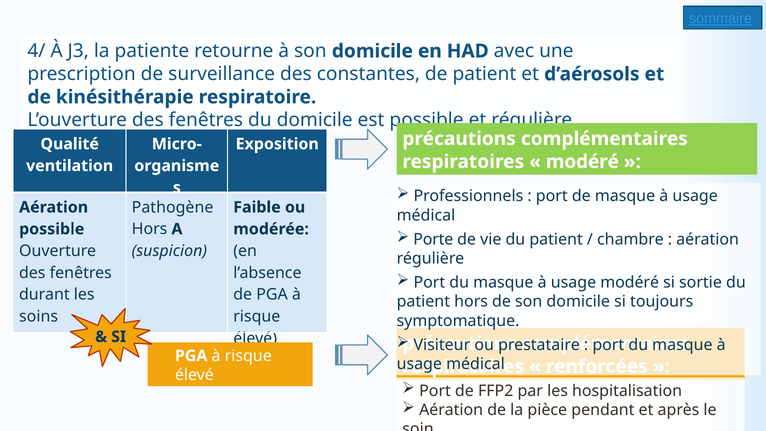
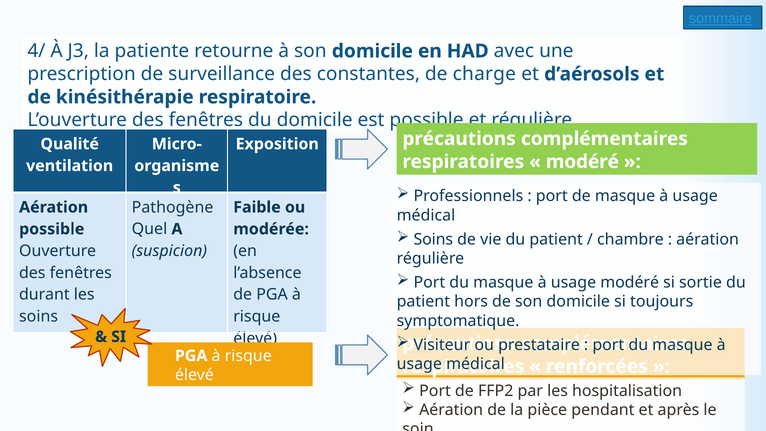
de patient: patient -> charge
Hors at (150, 229): Hors -> Quel
Porte at (433, 239): Porte -> Soins
